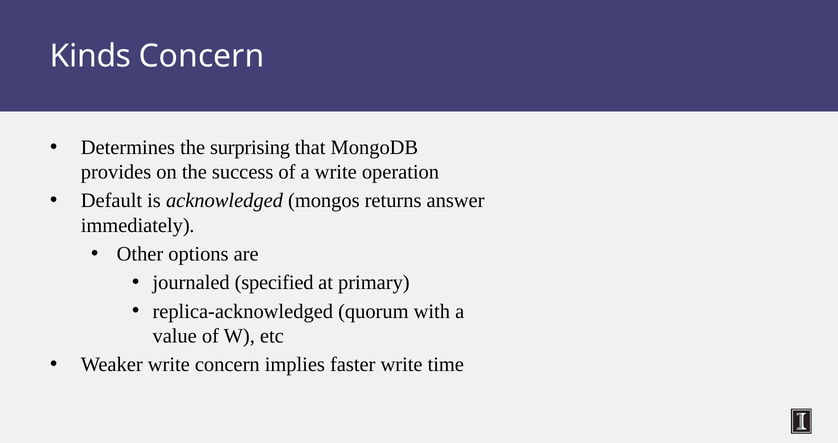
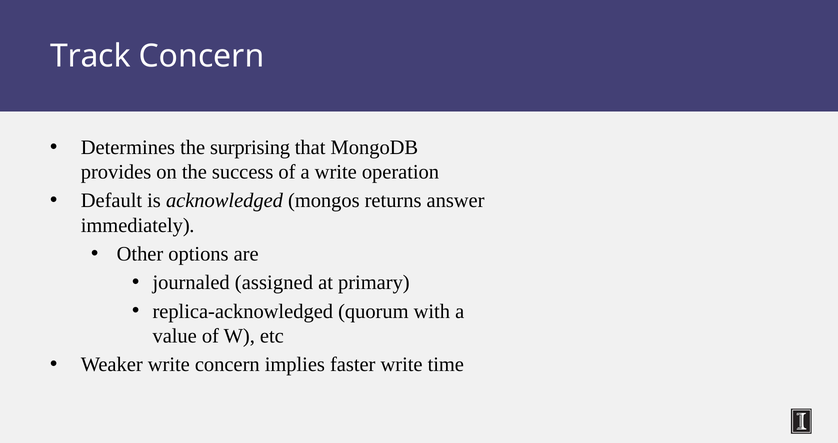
Kinds: Kinds -> Track
specified: specified -> assigned
